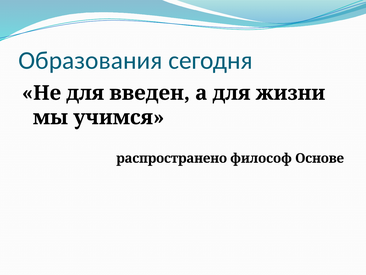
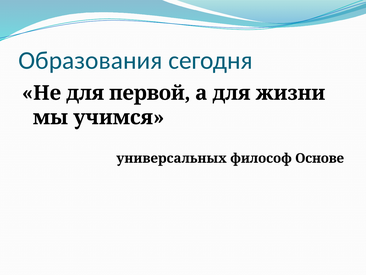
введен: введен -> первой
распространено: распространено -> универсальных
